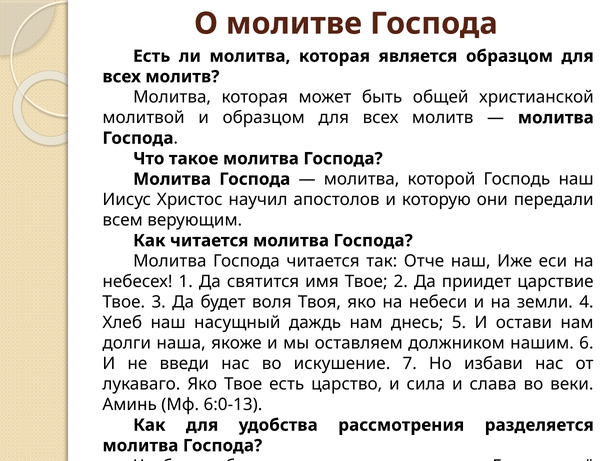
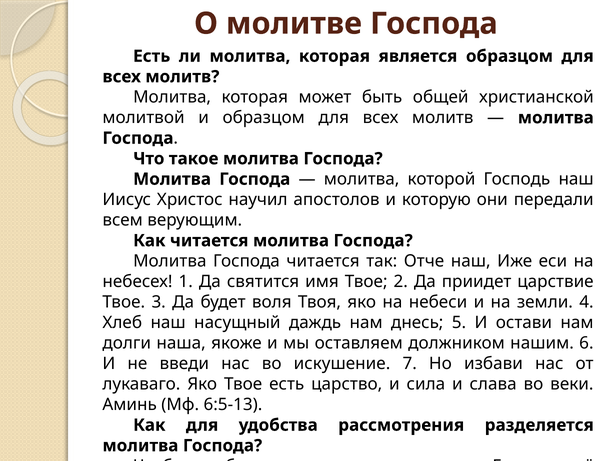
6:0-13: 6:0-13 -> 6:5-13
